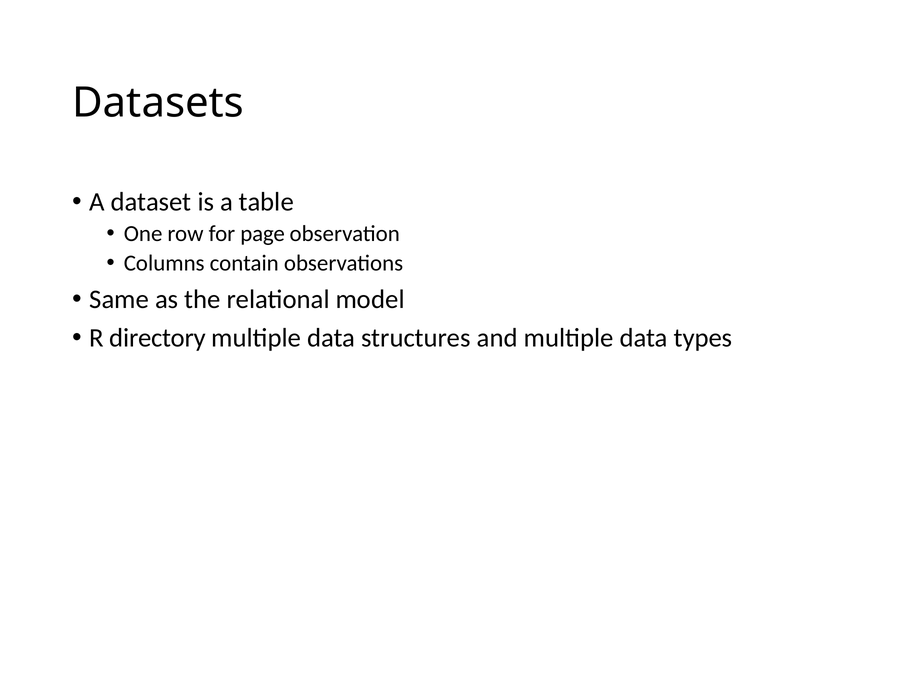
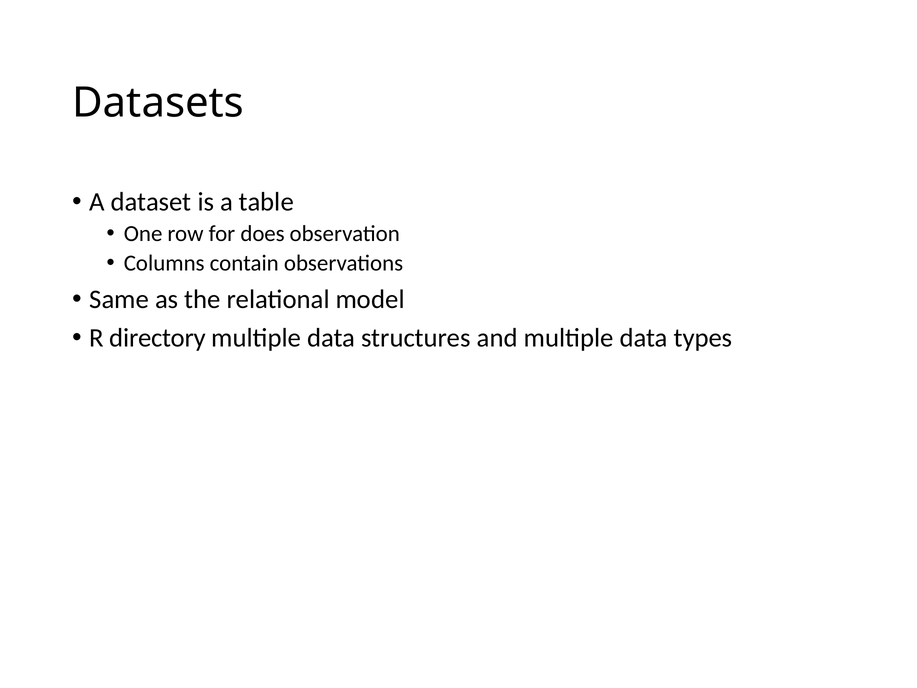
page: page -> does
